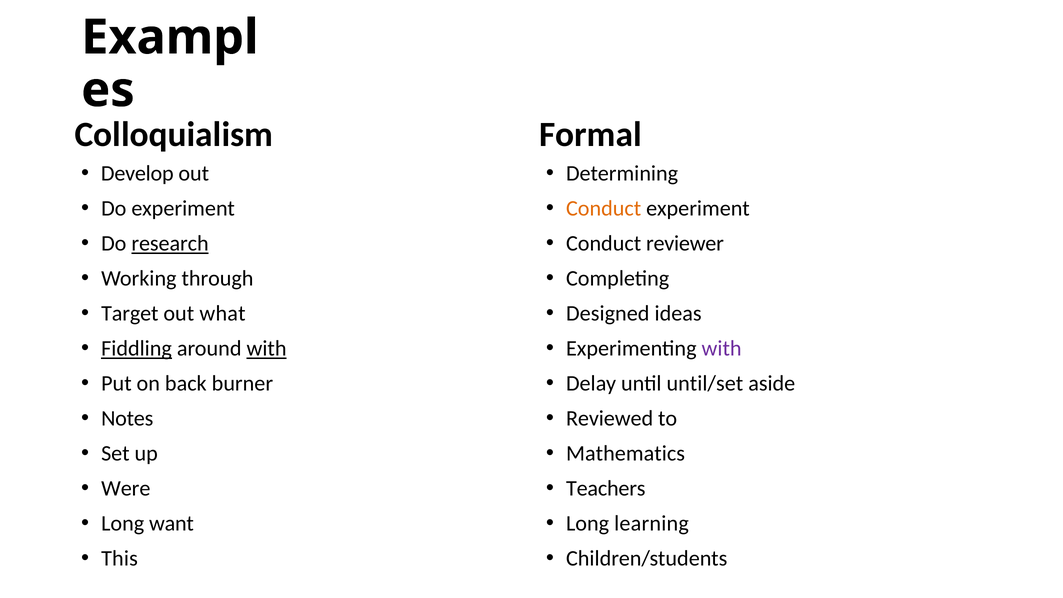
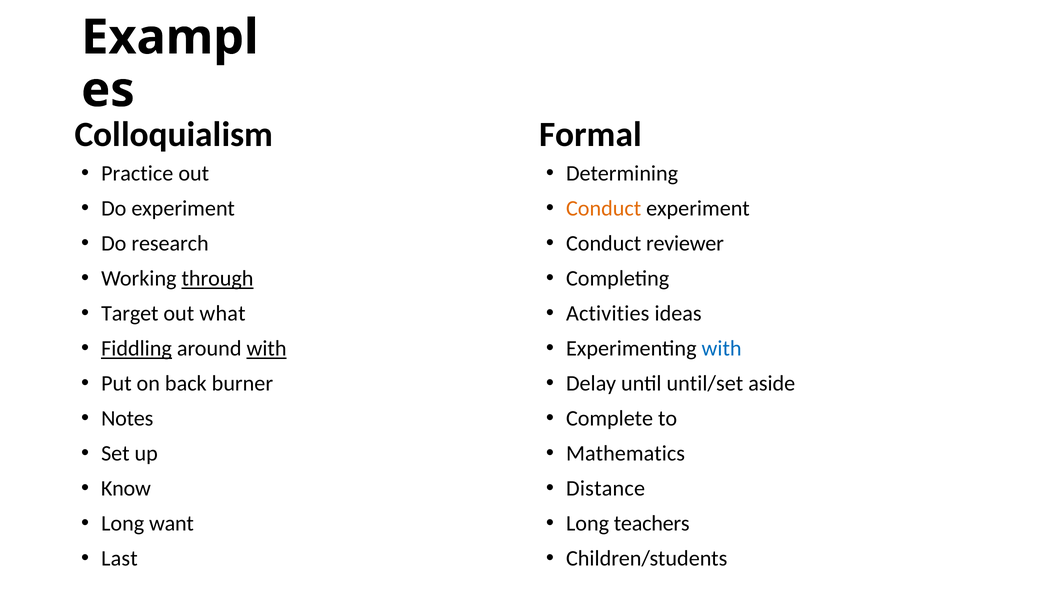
Develop: Develop -> Practice
research underline: present -> none
through underline: none -> present
Designed: Designed -> Activities
with at (722, 349) colour: purple -> blue
Reviewed: Reviewed -> Complete
Were: Were -> Know
Teachers: Teachers -> Distance
learning: learning -> teachers
This: This -> Last
